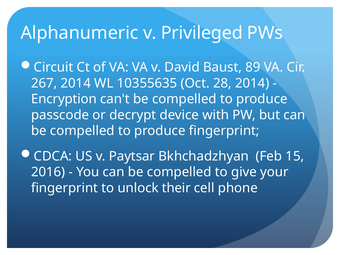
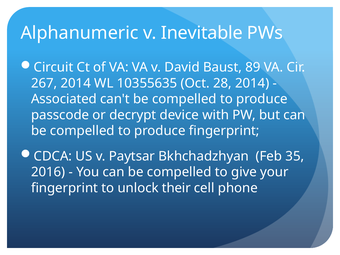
Privileged: Privileged -> Inevitable
Encryption: Encryption -> Associated
15: 15 -> 35
